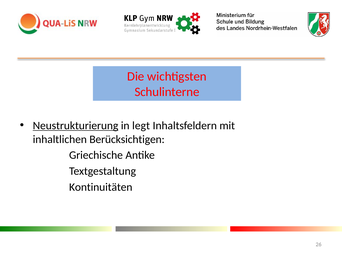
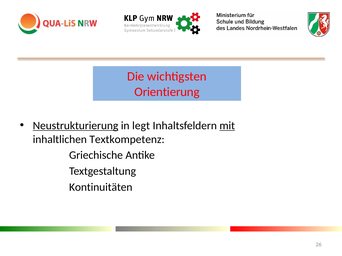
Schulinterne: Schulinterne -> Orientierung
mit underline: none -> present
Berücksichtigen: Berücksichtigen -> Textkompetenz
